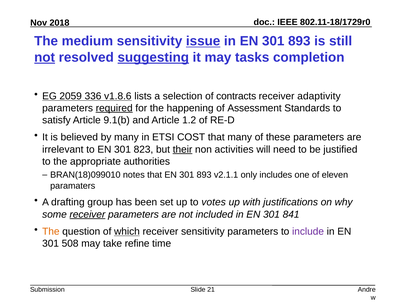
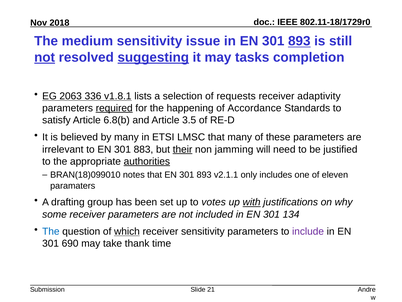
issue underline: present -> none
893 at (299, 41) underline: none -> present
2059: 2059 -> 2063
v1.8.6: v1.8.6 -> v1.8.1
contracts: contracts -> requests
Assessment: Assessment -> Accordance
9.1(b: 9.1(b -> 6.8(b
1.2: 1.2 -> 3.5
COST: COST -> LMSC
823: 823 -> 883
activities: activities -> jamming
authorities underline: none -> present
with underline: none -> present
receiver at (87, 214) underline: present -> none
841: 841 -> 134
The at (51, 231) colour: orange -> blue
508: 508 -> 690
refine: refine -> thank
